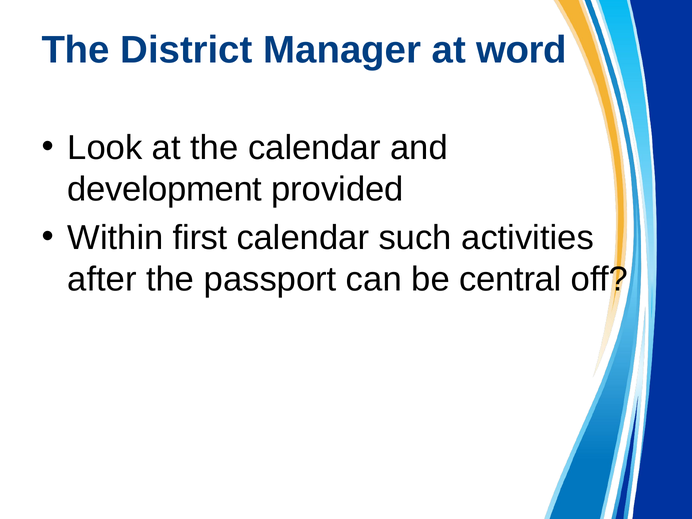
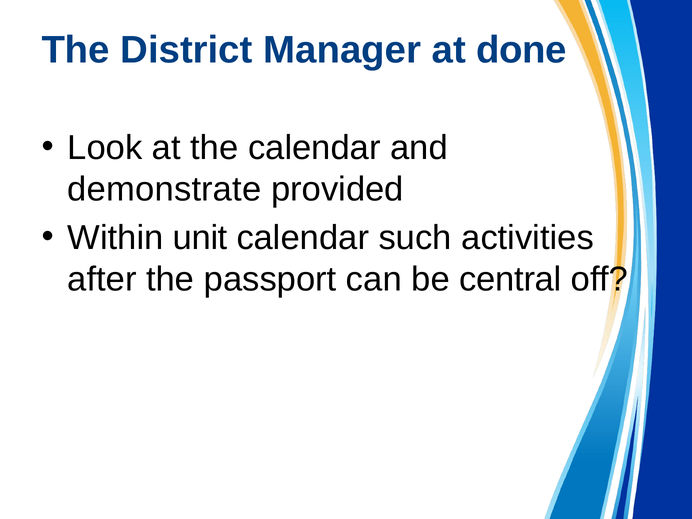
word: word -> done
development: development -> demonstrate
first: first -> unit
